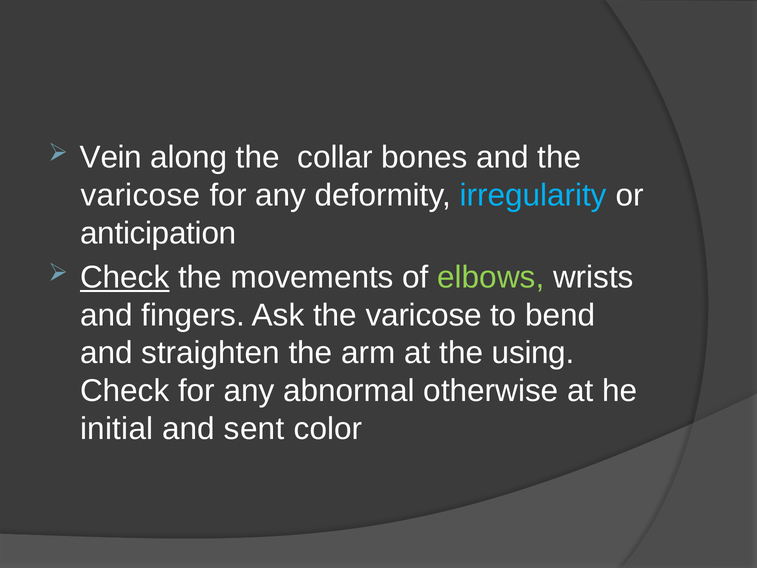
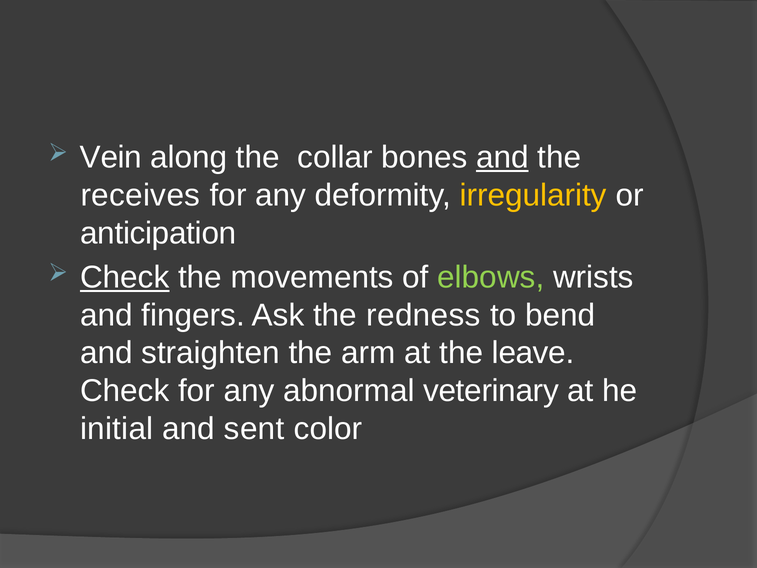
and at (502, 157) underline: none -> present
varicose at (140, 195): varicose -> receives
irregularity colour: light blue -> yellow
Ask the varicose: varicose -> redness
using: using -> leave
otherwise: otherwise -> veterinary
